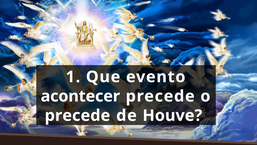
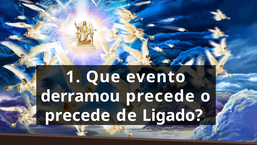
acontecer: acontecer -> derramou
Houve: Houve -> Ligado
